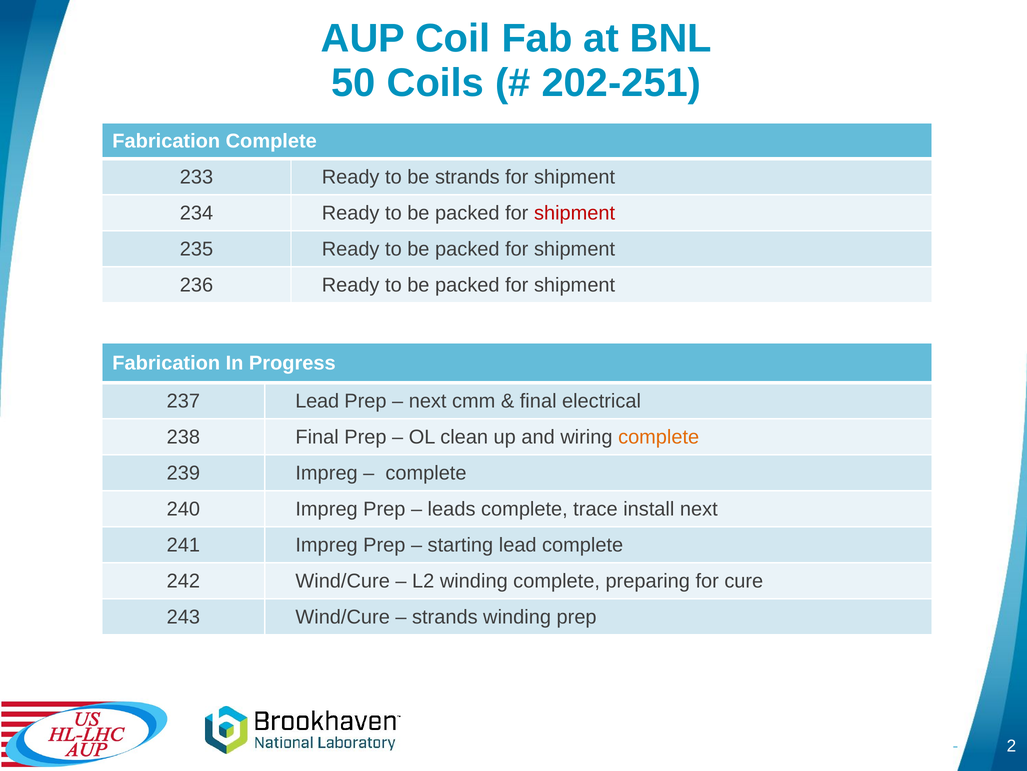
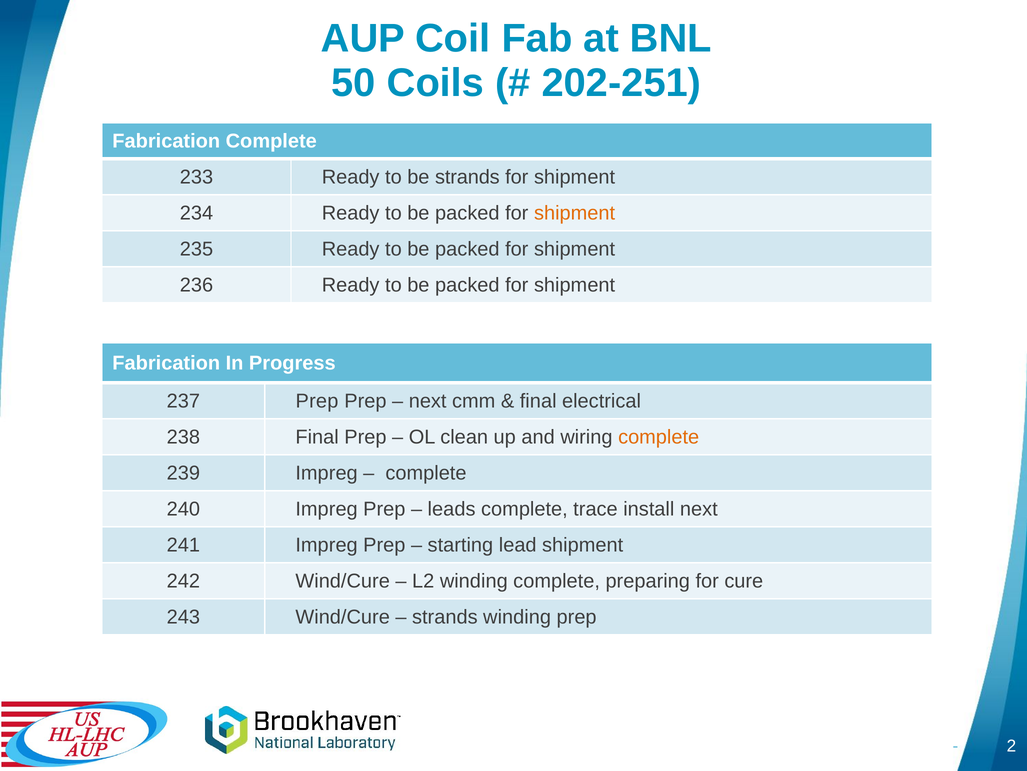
shipment at (575, 213) colour: red -> orange
237 Lead: Lead -> Prep
lead complete: complete -> shipment
